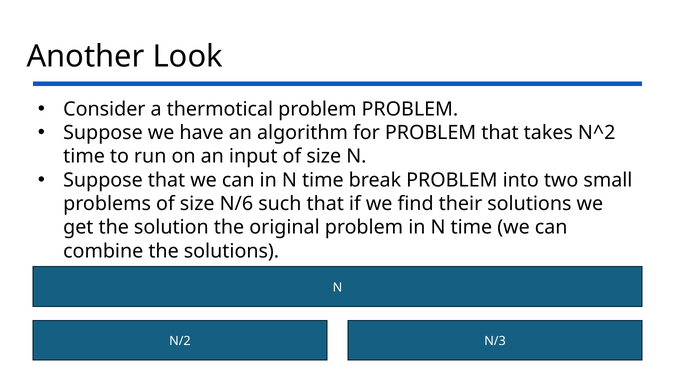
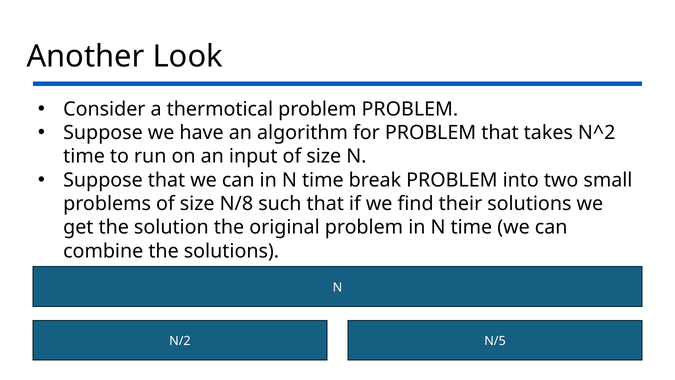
N/6: N/6 -> N/8
N/3: N/3 -> N/5
